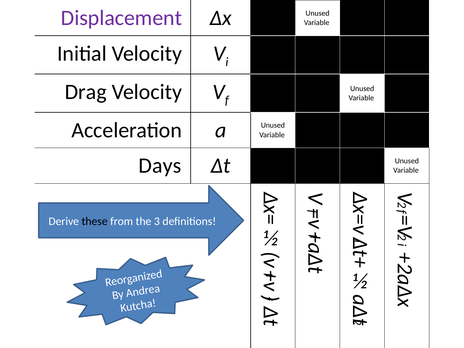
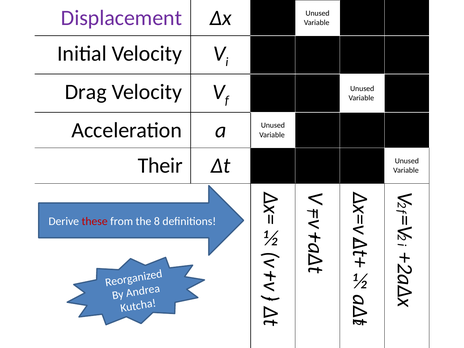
Days: Days -> Their
these colour: black -> red
3: 3 -> 8
